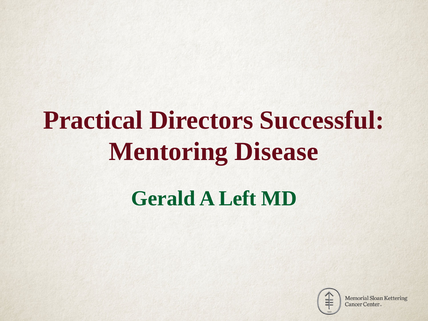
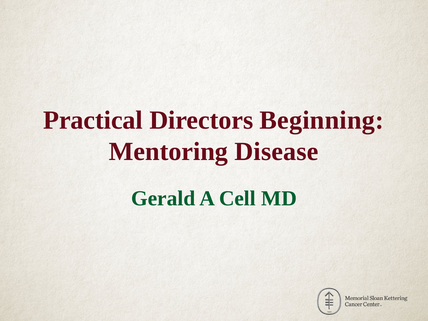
Successful: Successful -> Beginning
Left: Left -> Cell
